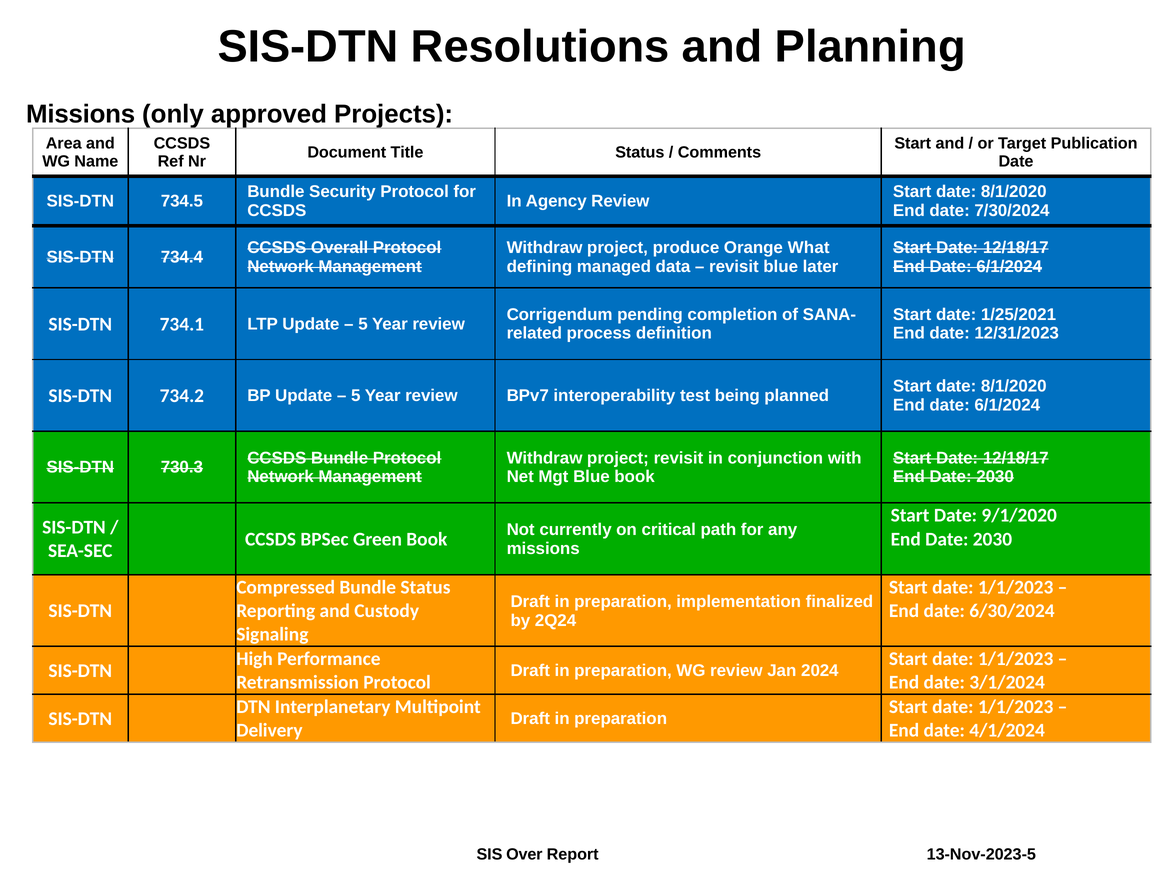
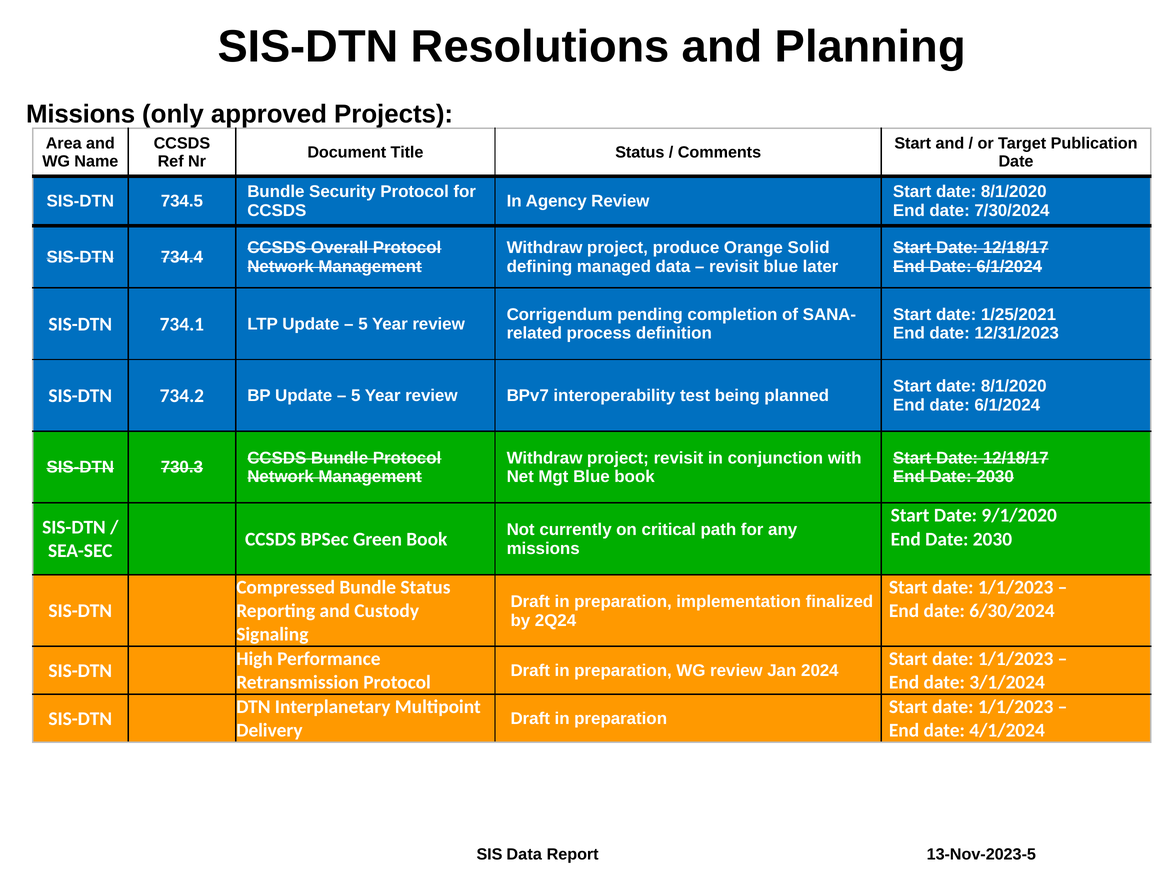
What: What -> Solid
Over at (524, 854): Over -> Data
